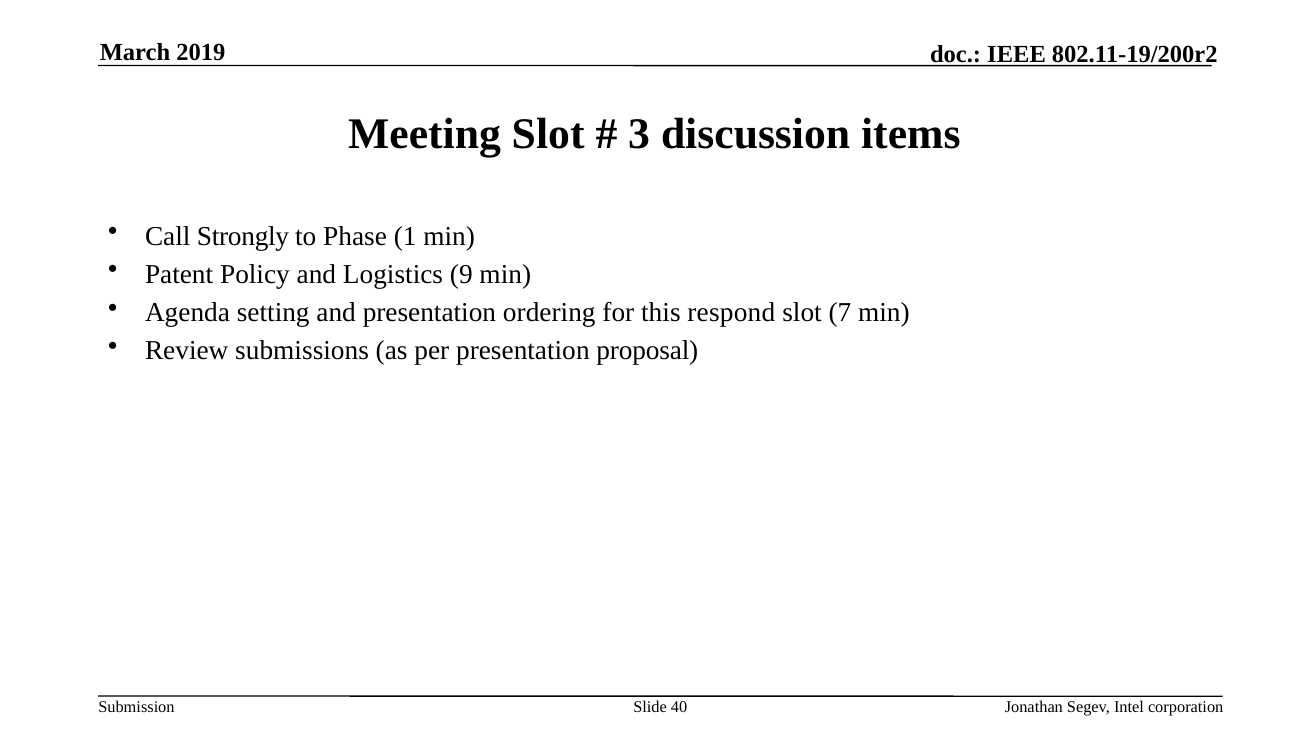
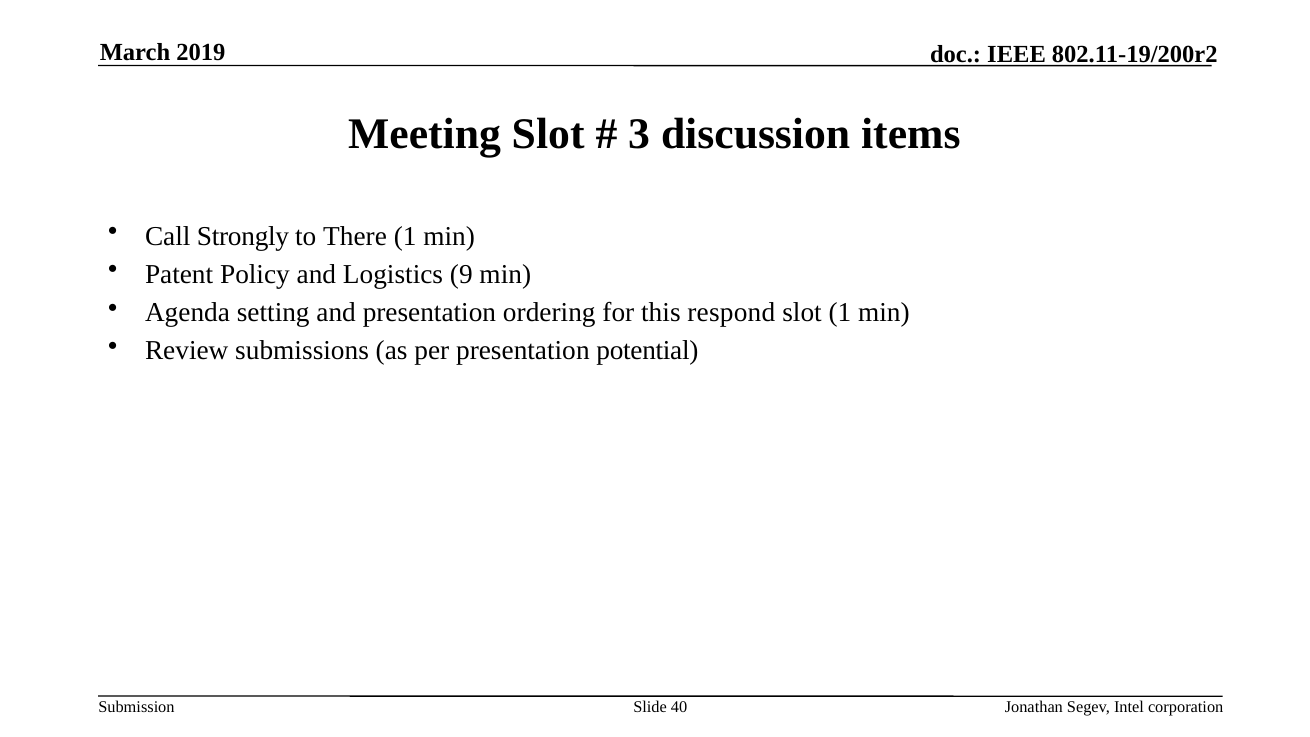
Phase: Phase -> There
slot 7: 7 -> 1
proposal: proposal -> potential
